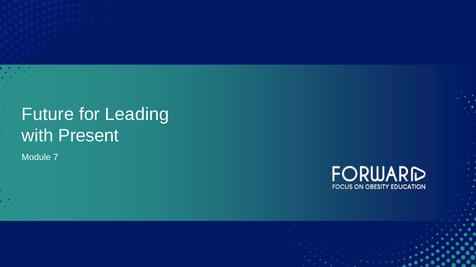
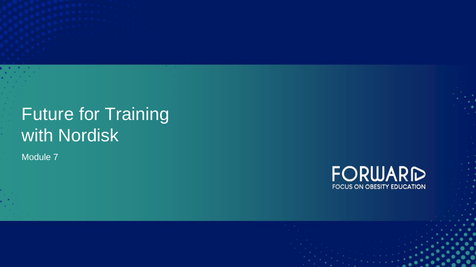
Leading: Leading -> Training
Present: Present -> Nordisk
